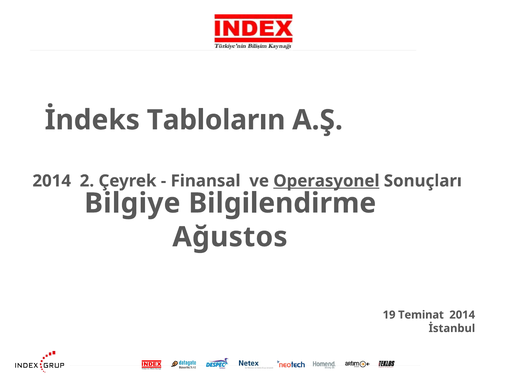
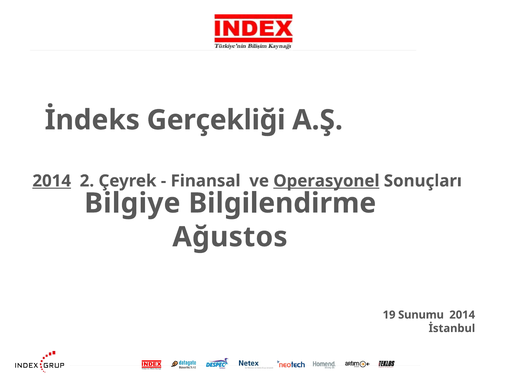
Tabloların: Tabloların -> Gerçekliği
2014 at (52, 181) underline: none -> present
Teminat: Teminat -> Sunumu
